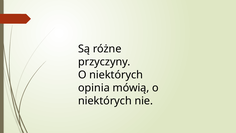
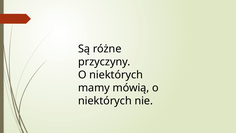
opinia: opinia -> mamy
